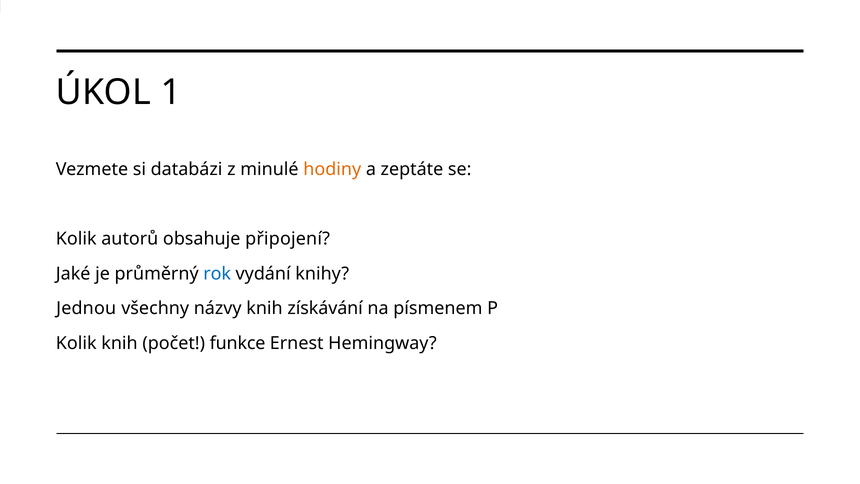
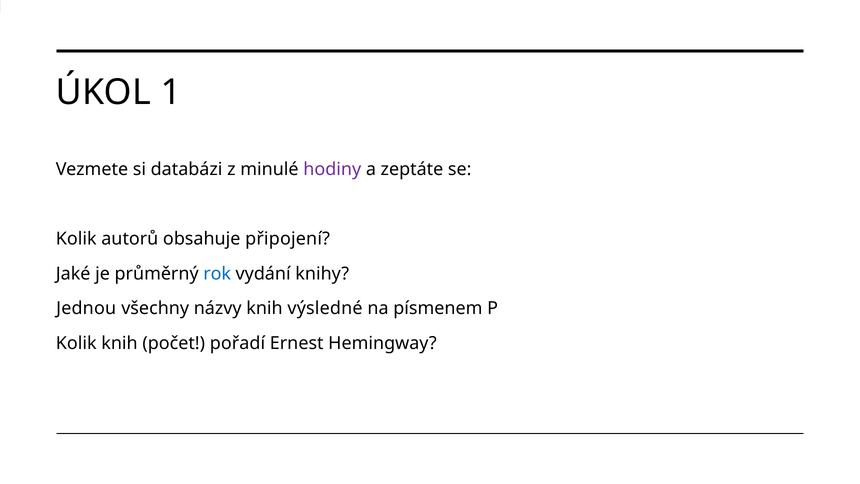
hodiny colour: orange -> purple
získávání: získávání -> výsledné
funkce: funkce -> pořadí
